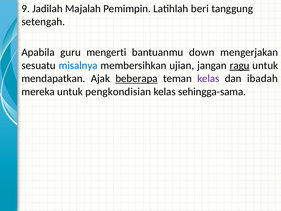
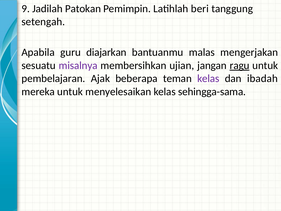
Majalah: Majalah -> Patokan
mengerti: mengerti -> diajarkan
down: down -> malas
misalnya colour: blue -> purple
mendapatkan: mendapatkan -> pembelajaran
beberapa underline: present -> none
pengkondisian: pengkondisian -> menyelesaikan
